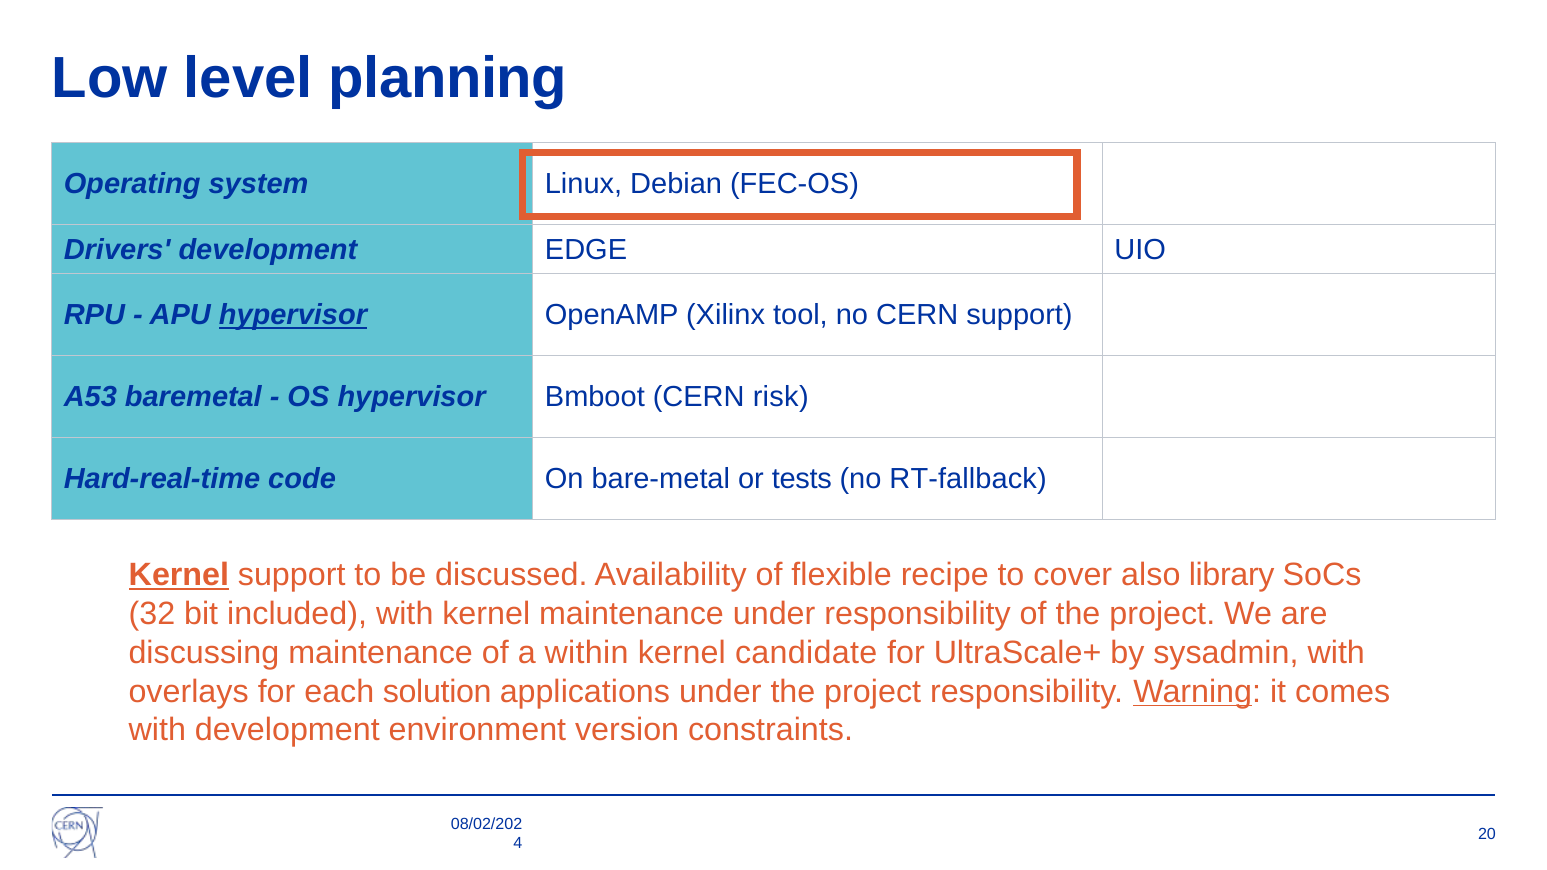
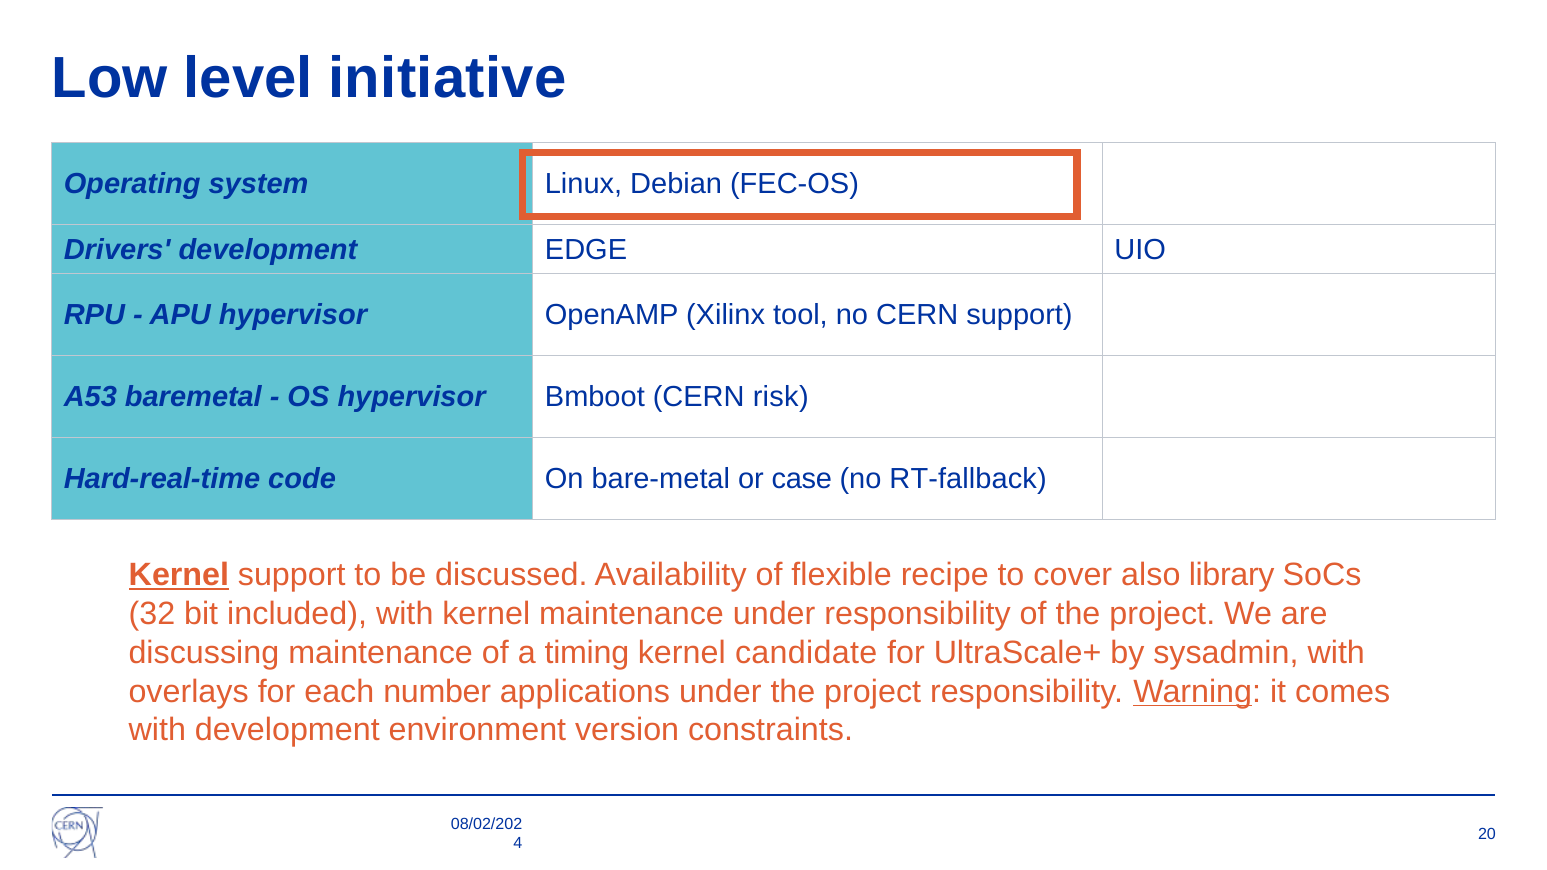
planning: planning -> initiative
hypervisor at (293, 315) underline: present -> none
tests: tests -> case
within: within -> timing
solution: solution -> number
